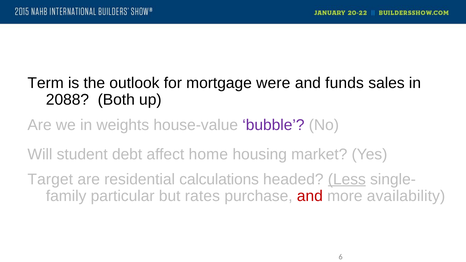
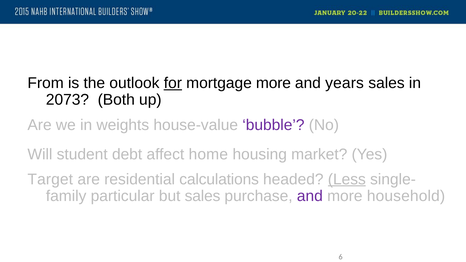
Term: Term -> From
for underline: none -> present
mortgage were: were -> more
funds: funds -> years
2088: 2088 -> 2073
but rates: rates -> sales
and at (310, 196) colour: red -> purple
availability: availability -> household
